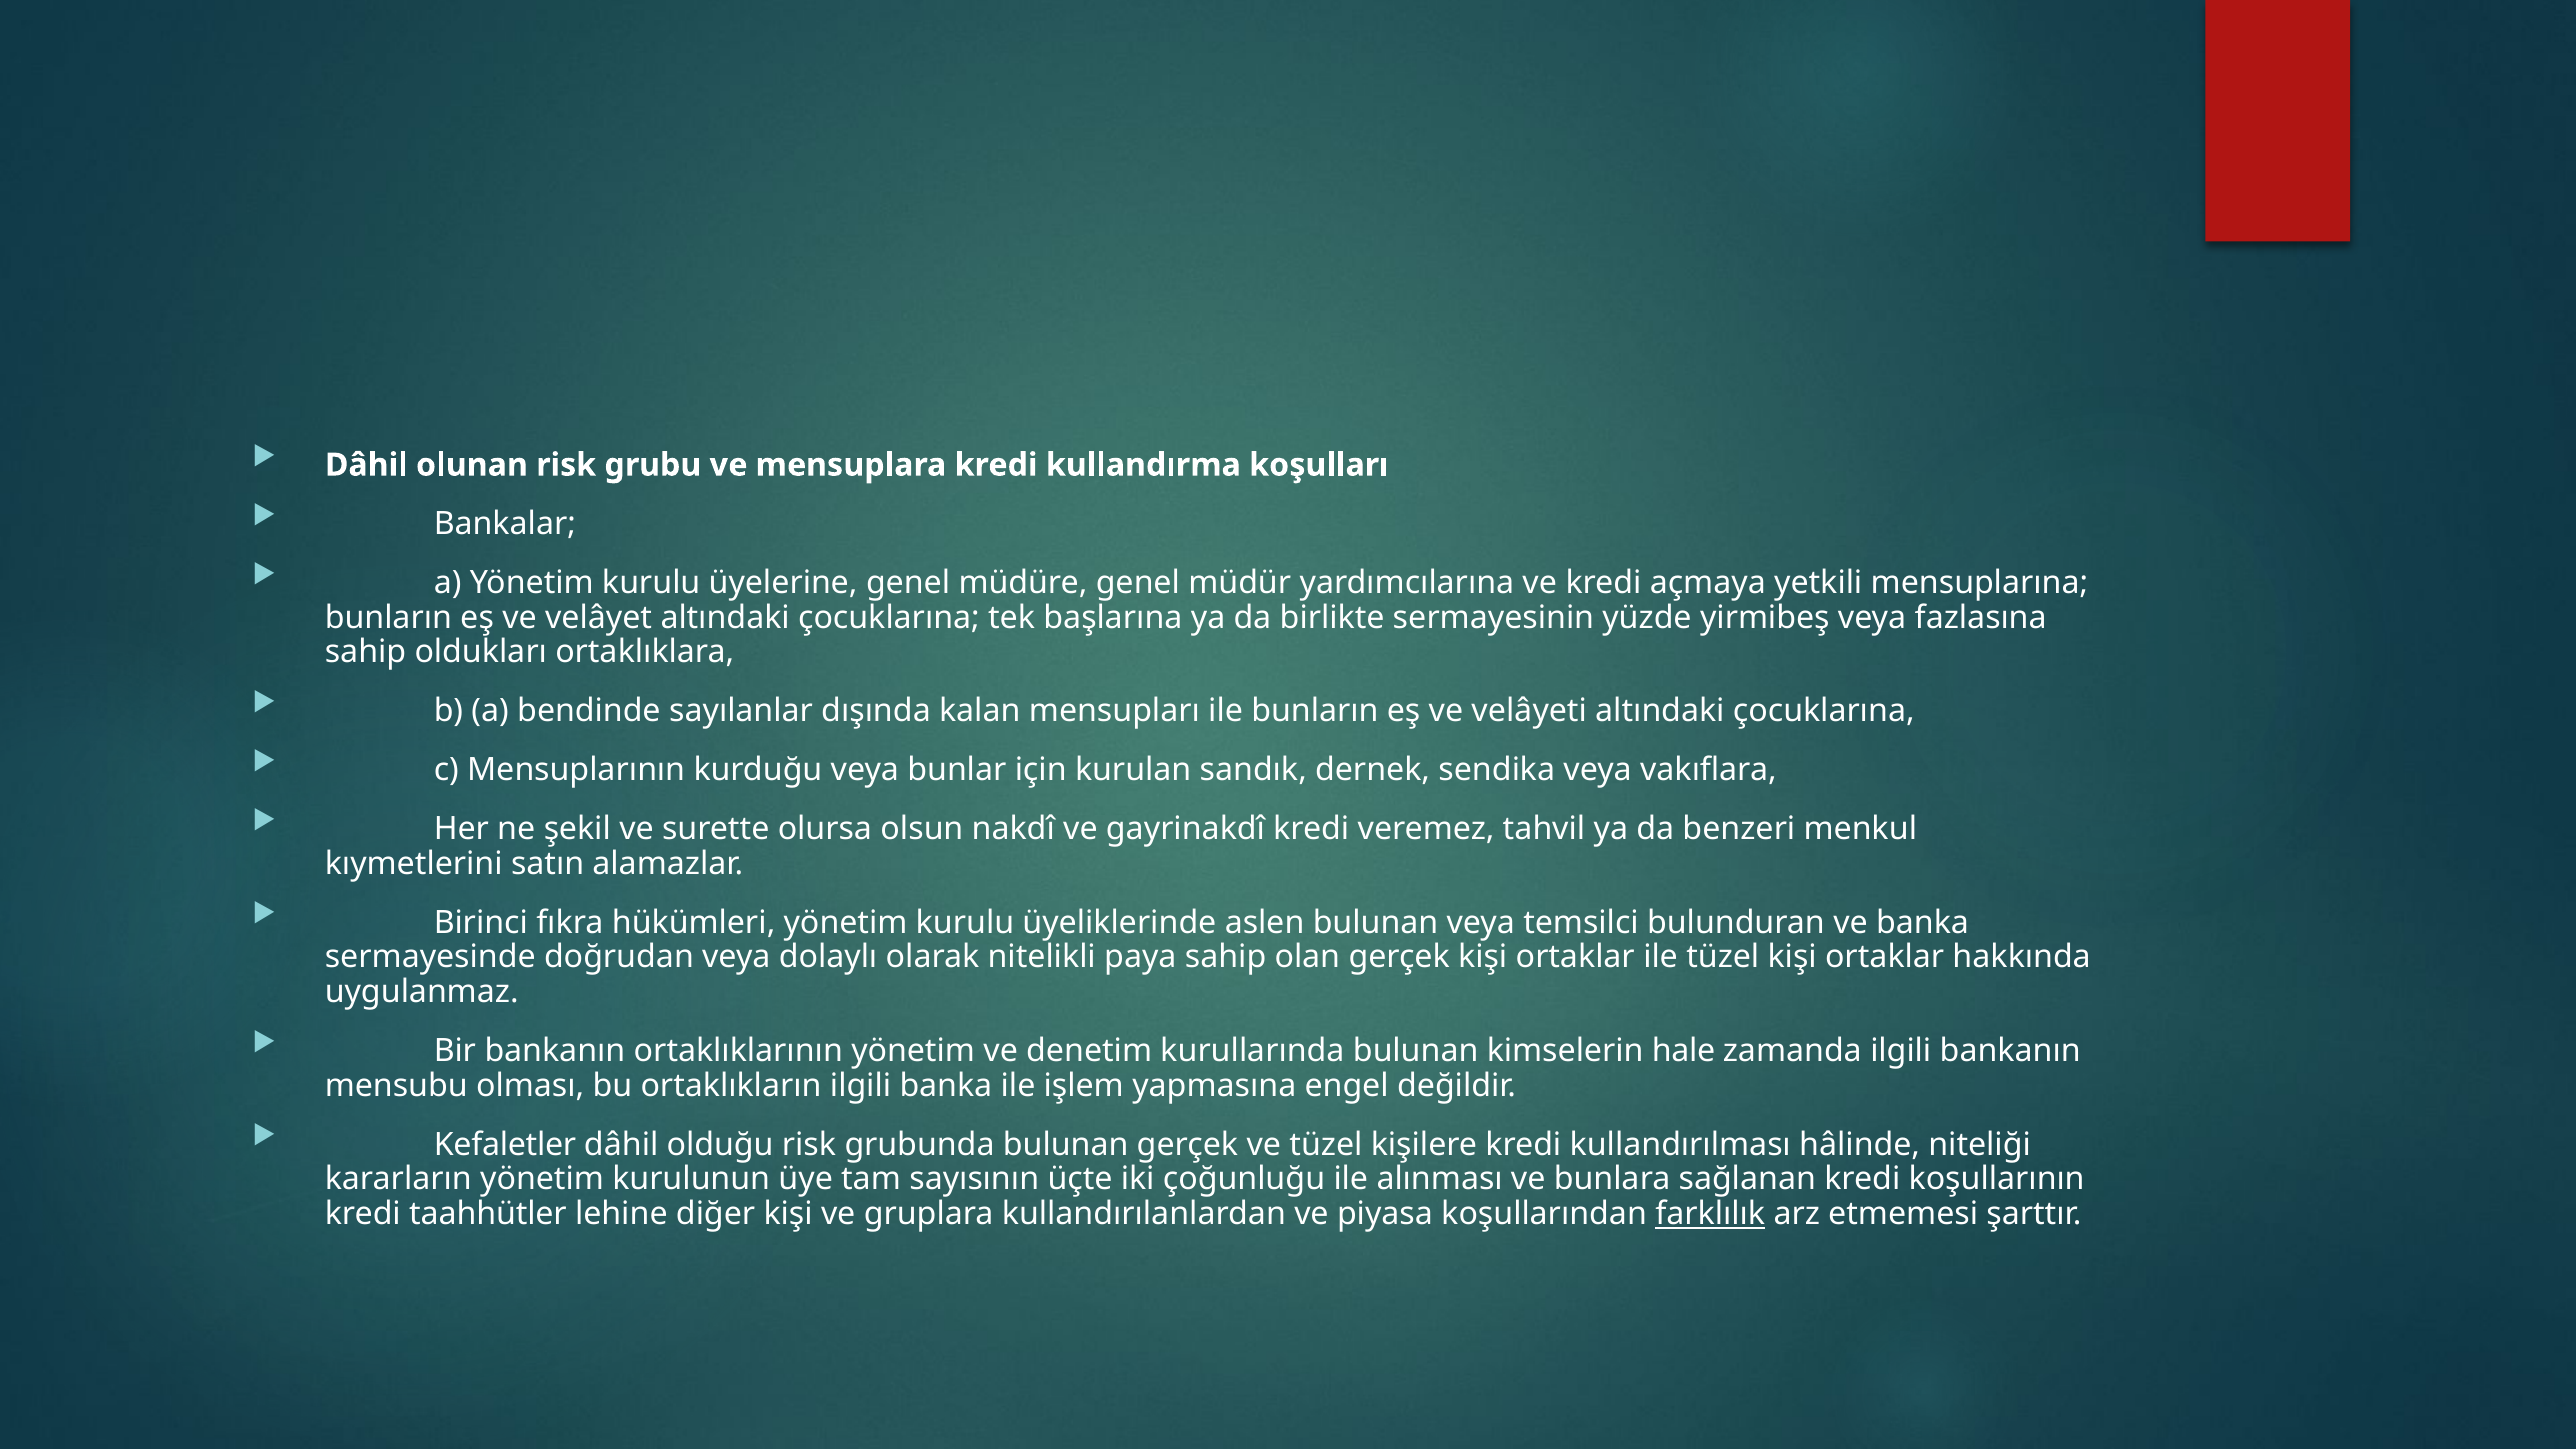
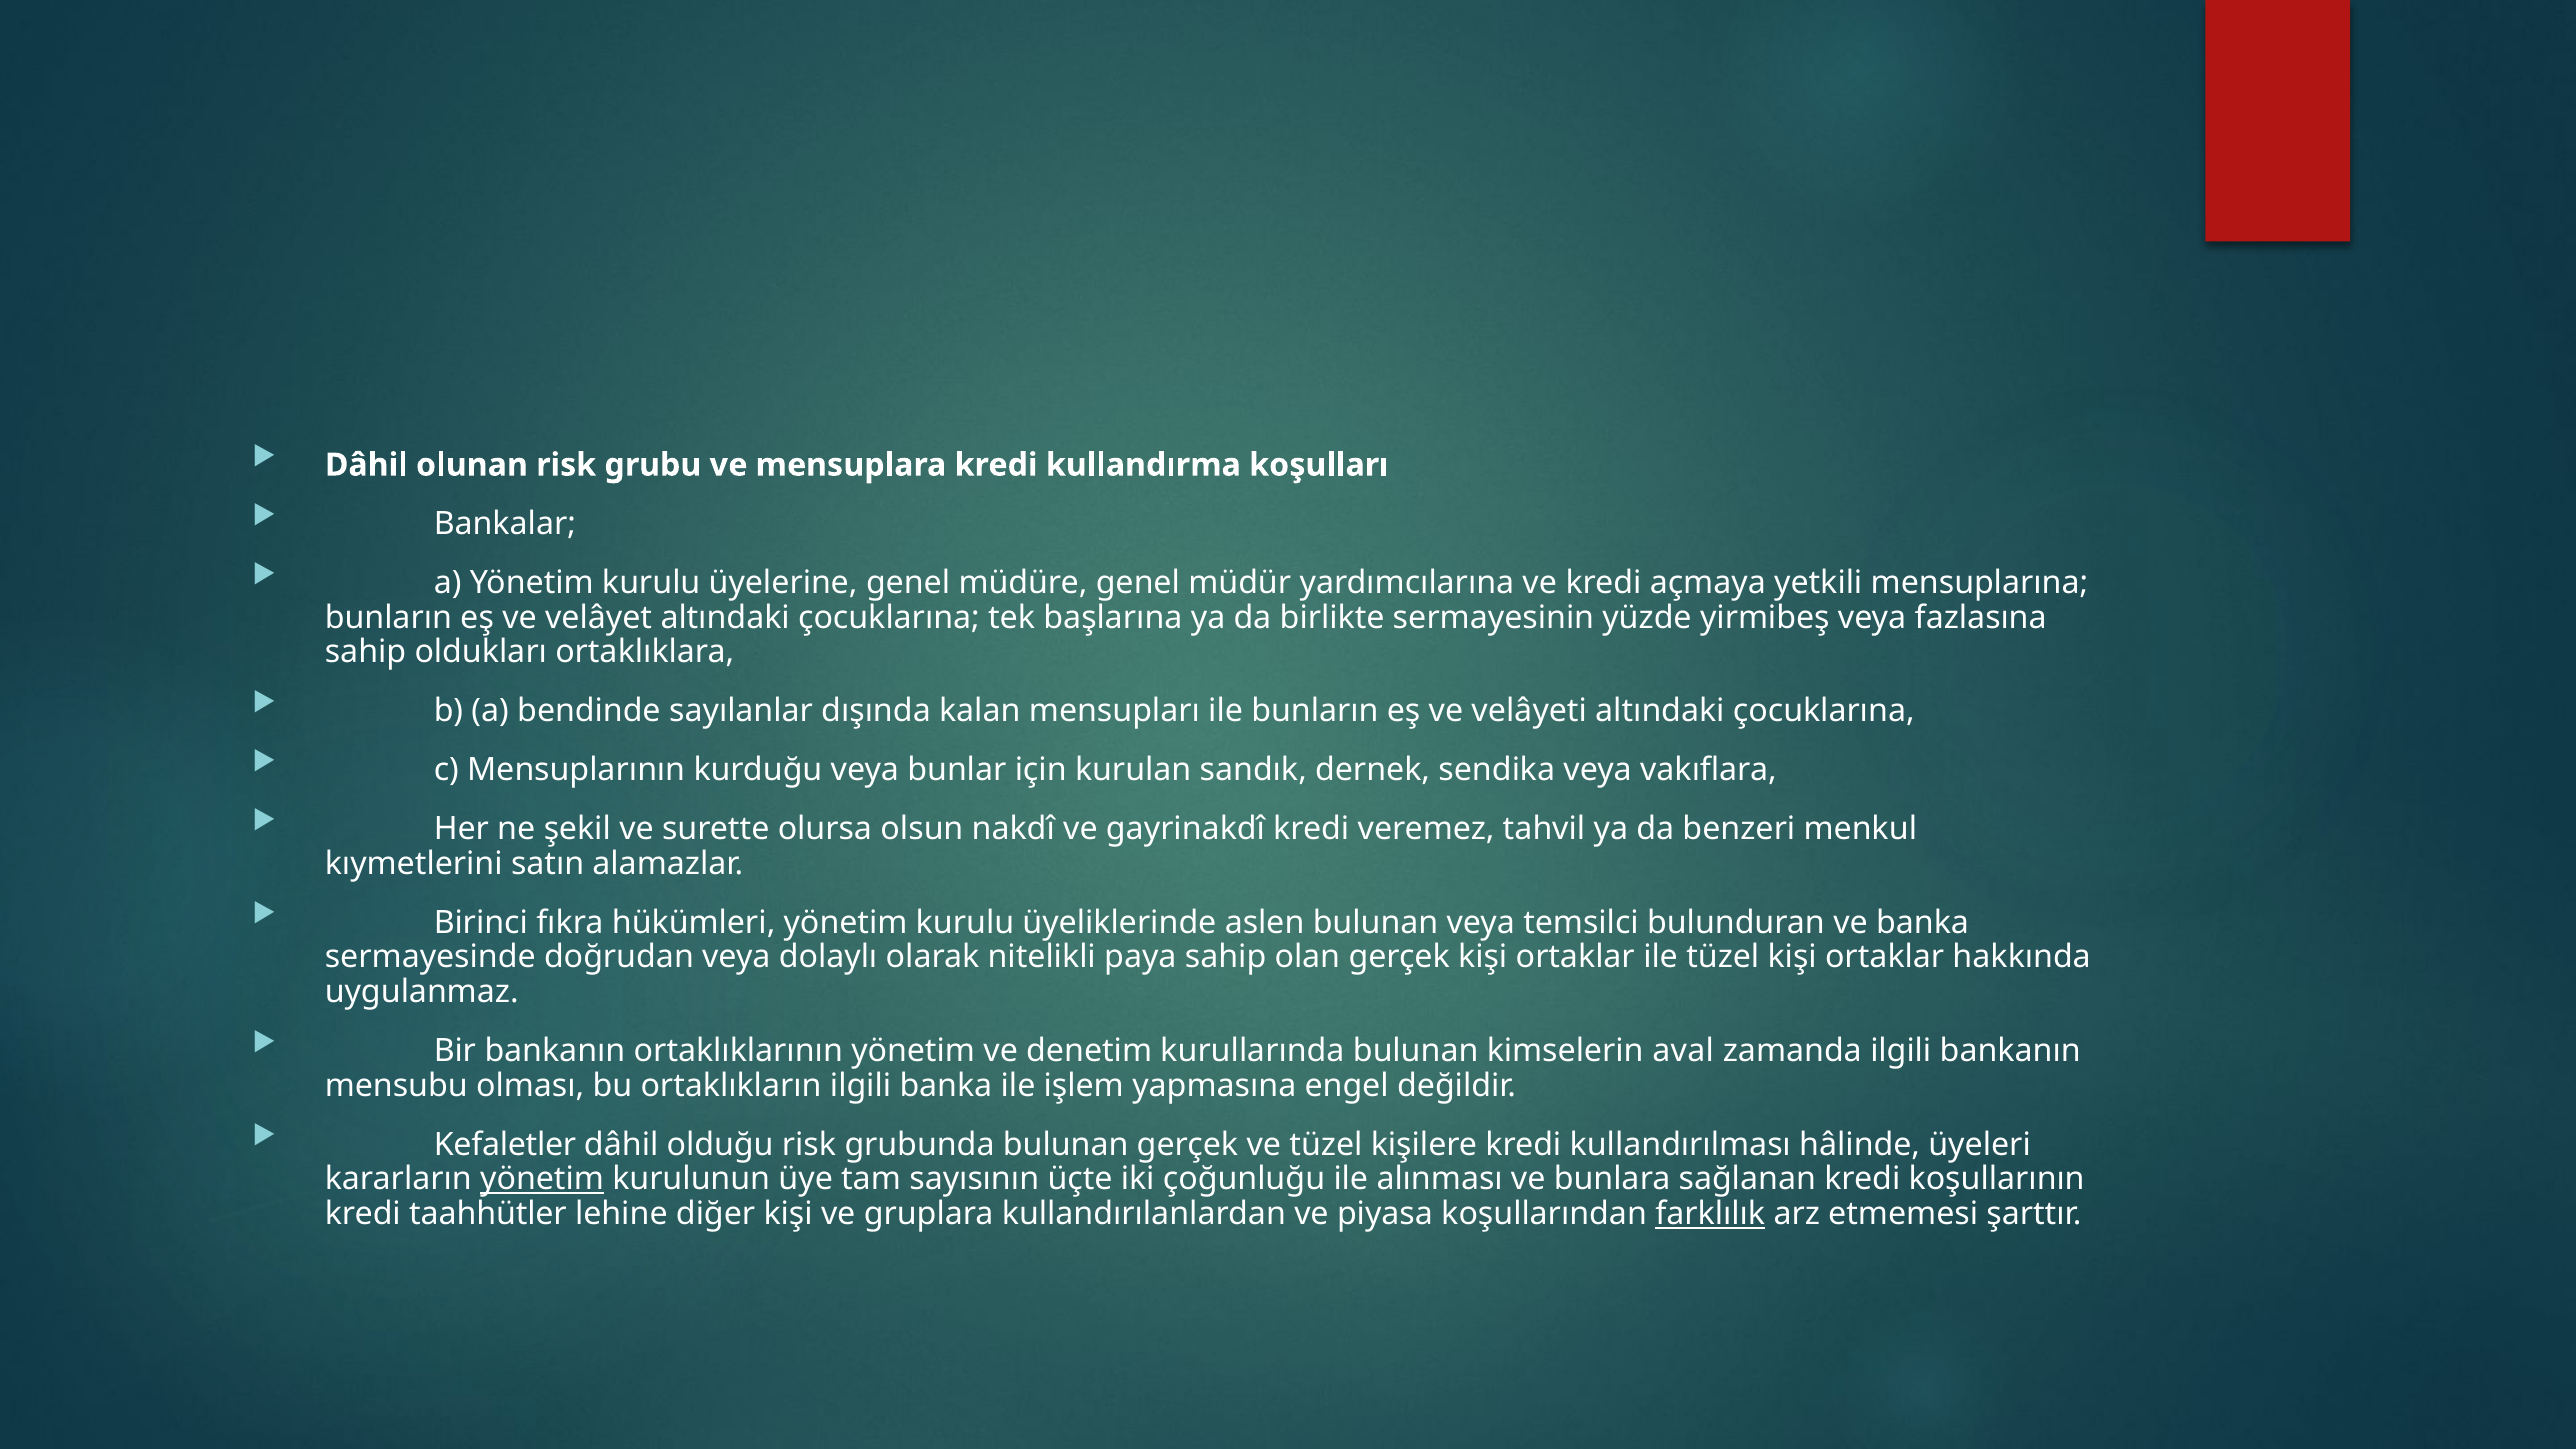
hale: hale -> aval
niteliği: niteliği -> üyeleri
yönetim at (542, 1179) underline: none -> present
